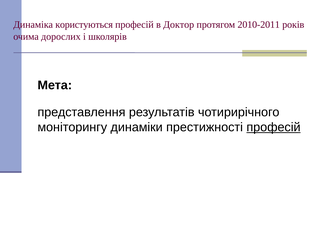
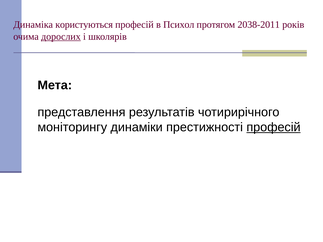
Доктор: Доктор -> Психол
2010-2011: 2010-2011 -> 2038-2011
дорослих underline: none -> present
